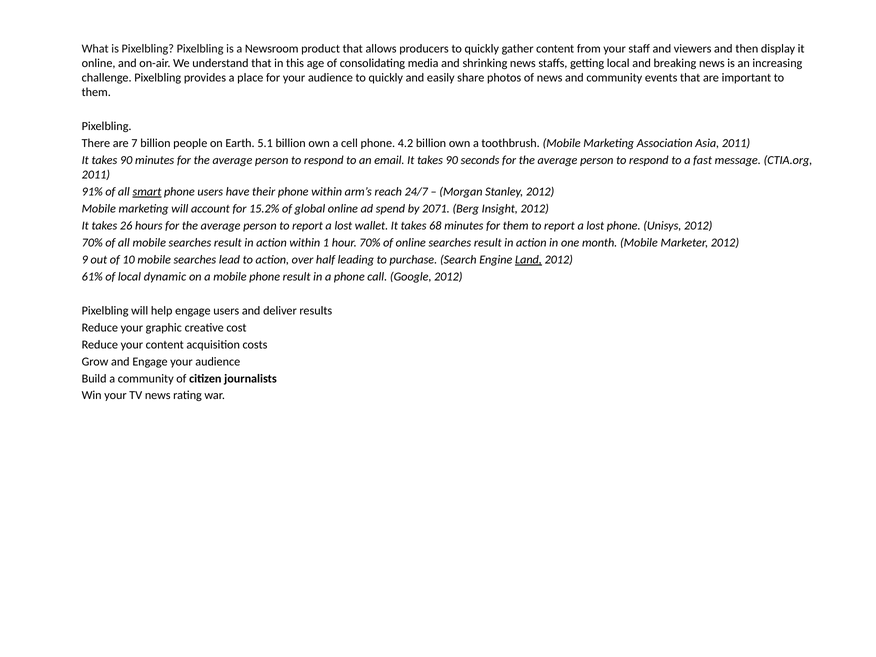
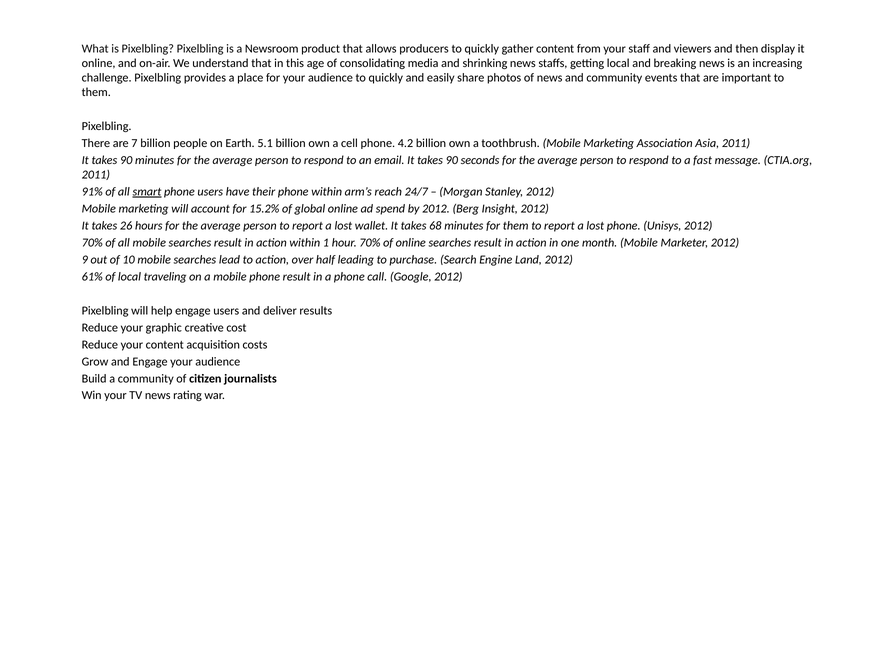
by 2071: 2071 -> 2012
Land underline: present -> none
dynamic: dynamic -> traveling
